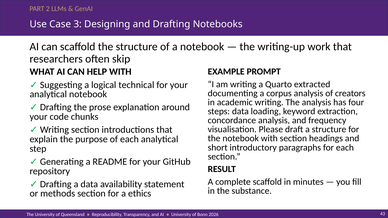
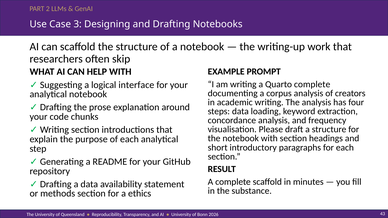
Quarto extracted: extracted -> complete
technical: technical -> interface
